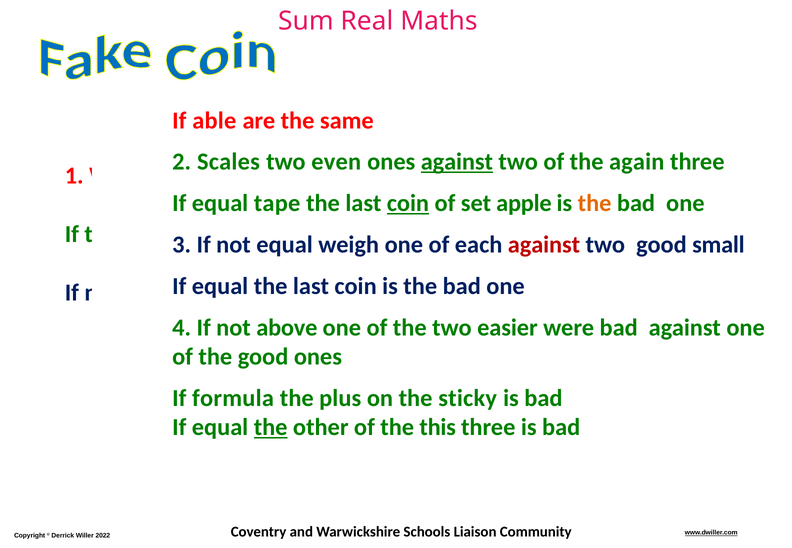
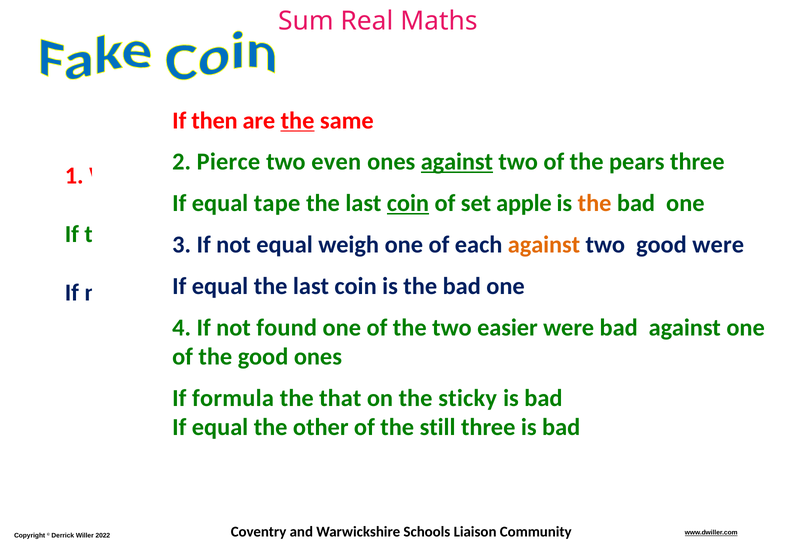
If able: able -> then
the at (298, 121) underline: none -> present
Scales: Scales -> Pierce
again: again -> pears
against at (544, 245) colour: red -> orange
good small: small -> were
above: above -> found
plus: plus -> that
the at (271, 428) underline: present -> none
this: this -> still
